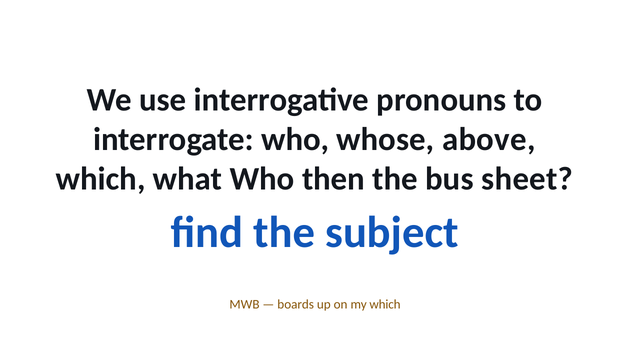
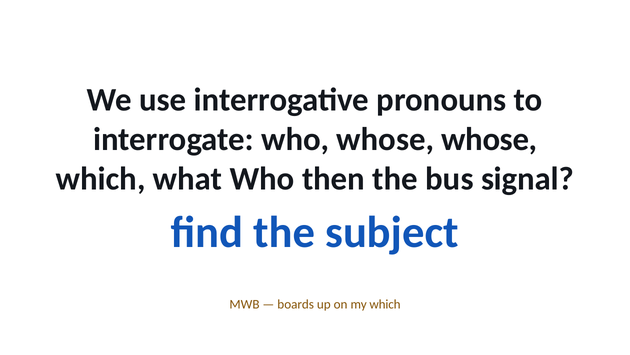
whose above: above -> whose
sheet: sheet -> signal
